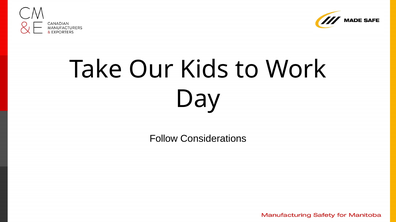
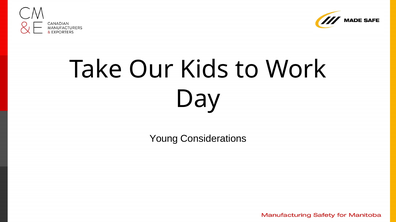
Follow: Follow -> Young
